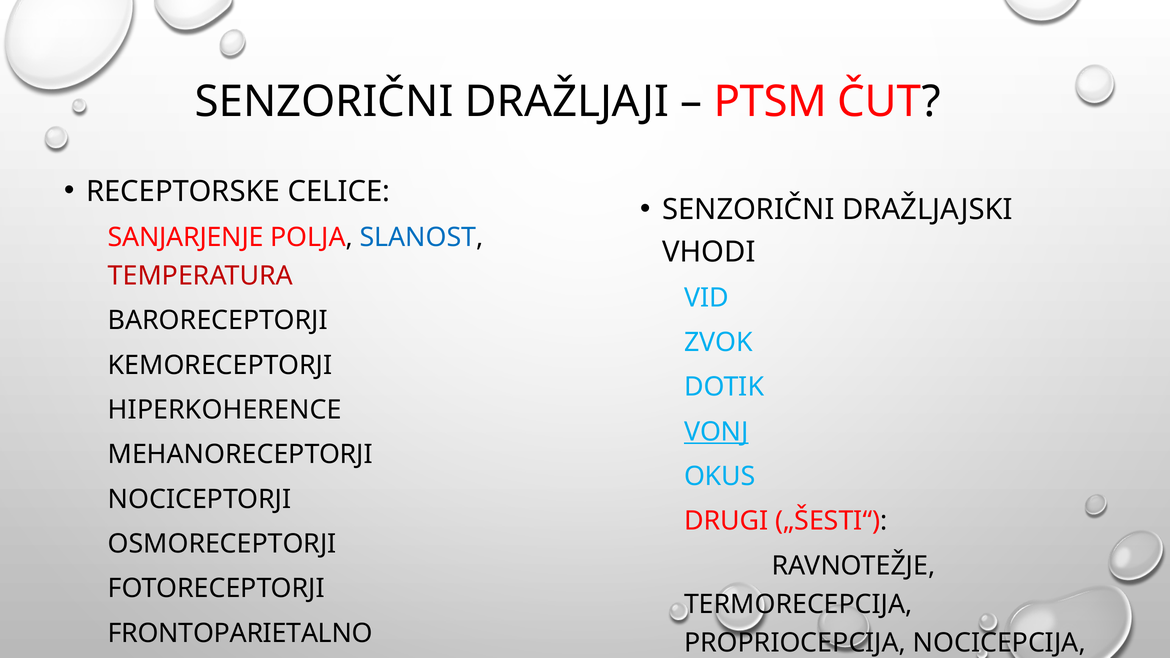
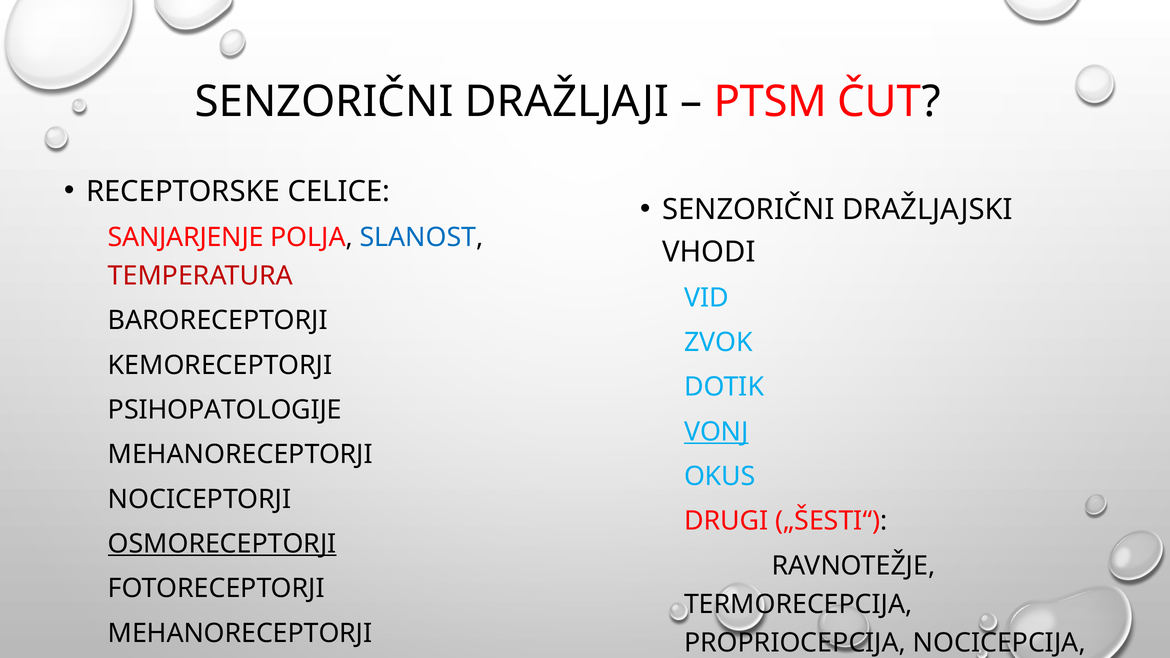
HIPERKOHERENCE: HIPERKOHERENCE -> PSIHOPATOLOGIJE
OSMORECEPTORJI underline: none -> present
FRONTOPARIETALNO at (240, 633): FRONTOPARIETALNO -> MEHANORECEPTORJI
